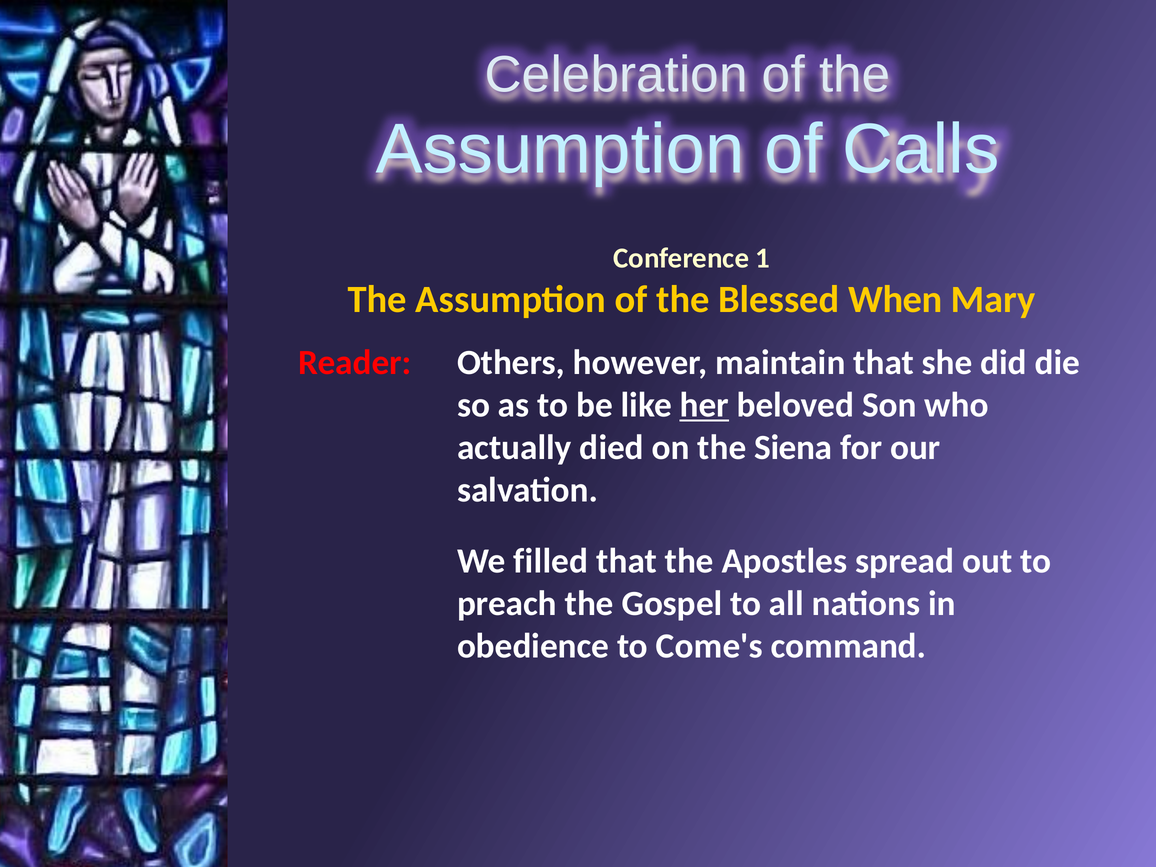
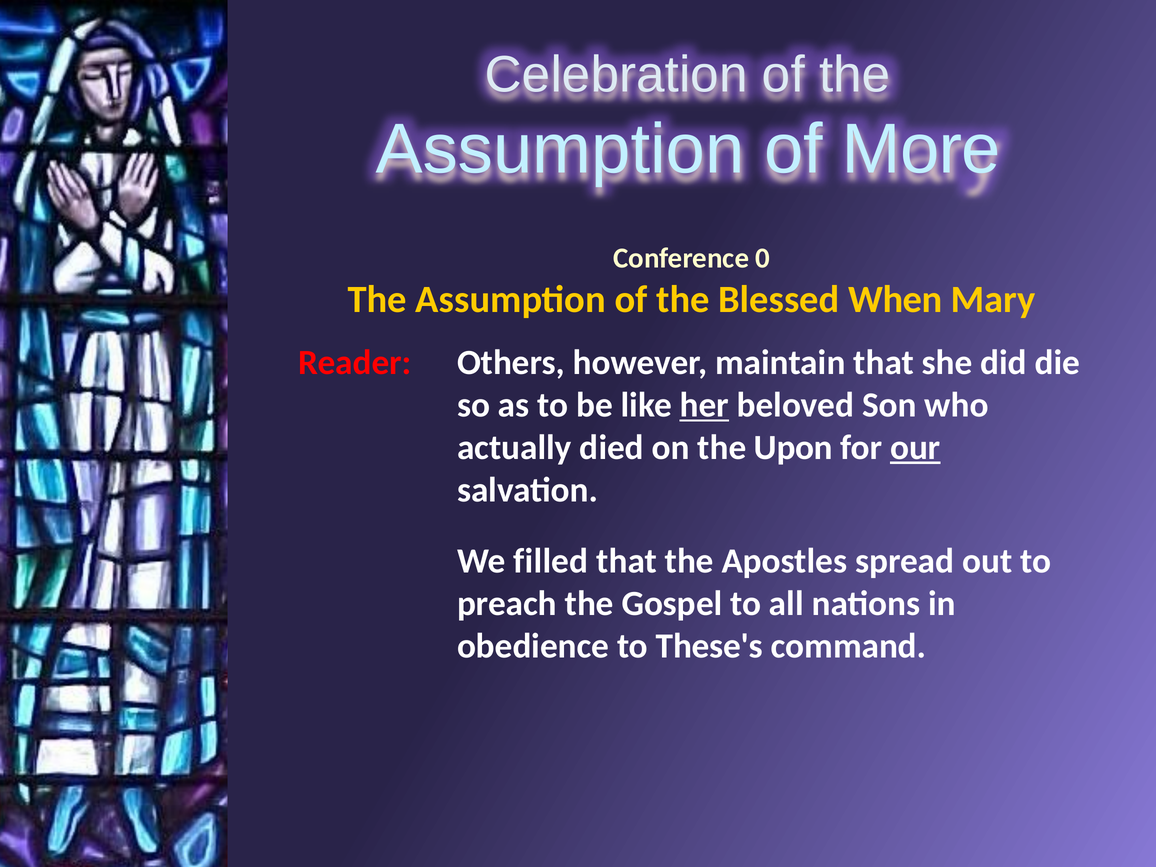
Calls: Calls -> More
1: 1 -> 0
Siena: Siena -> Upon
our underline: none -> present
Come's: Come's -> These's
